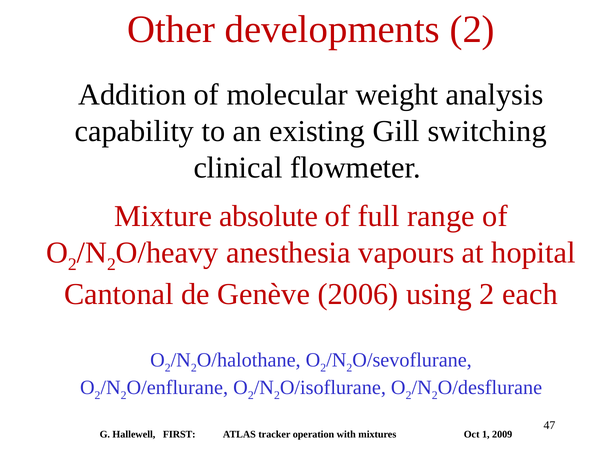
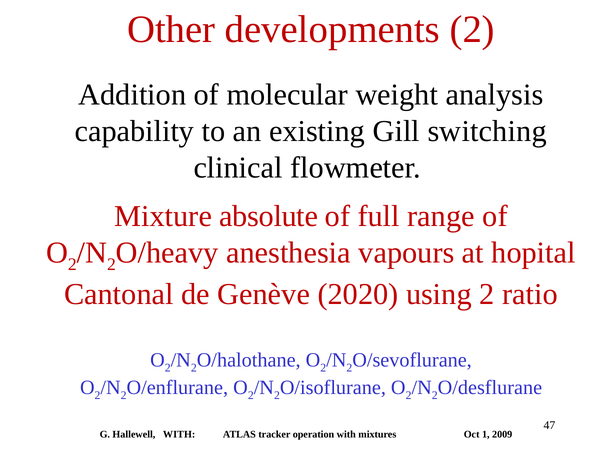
2006: 2006 -> 2020
each: each -> ratio
Hallewell FIRST: FIRST -> WITH
